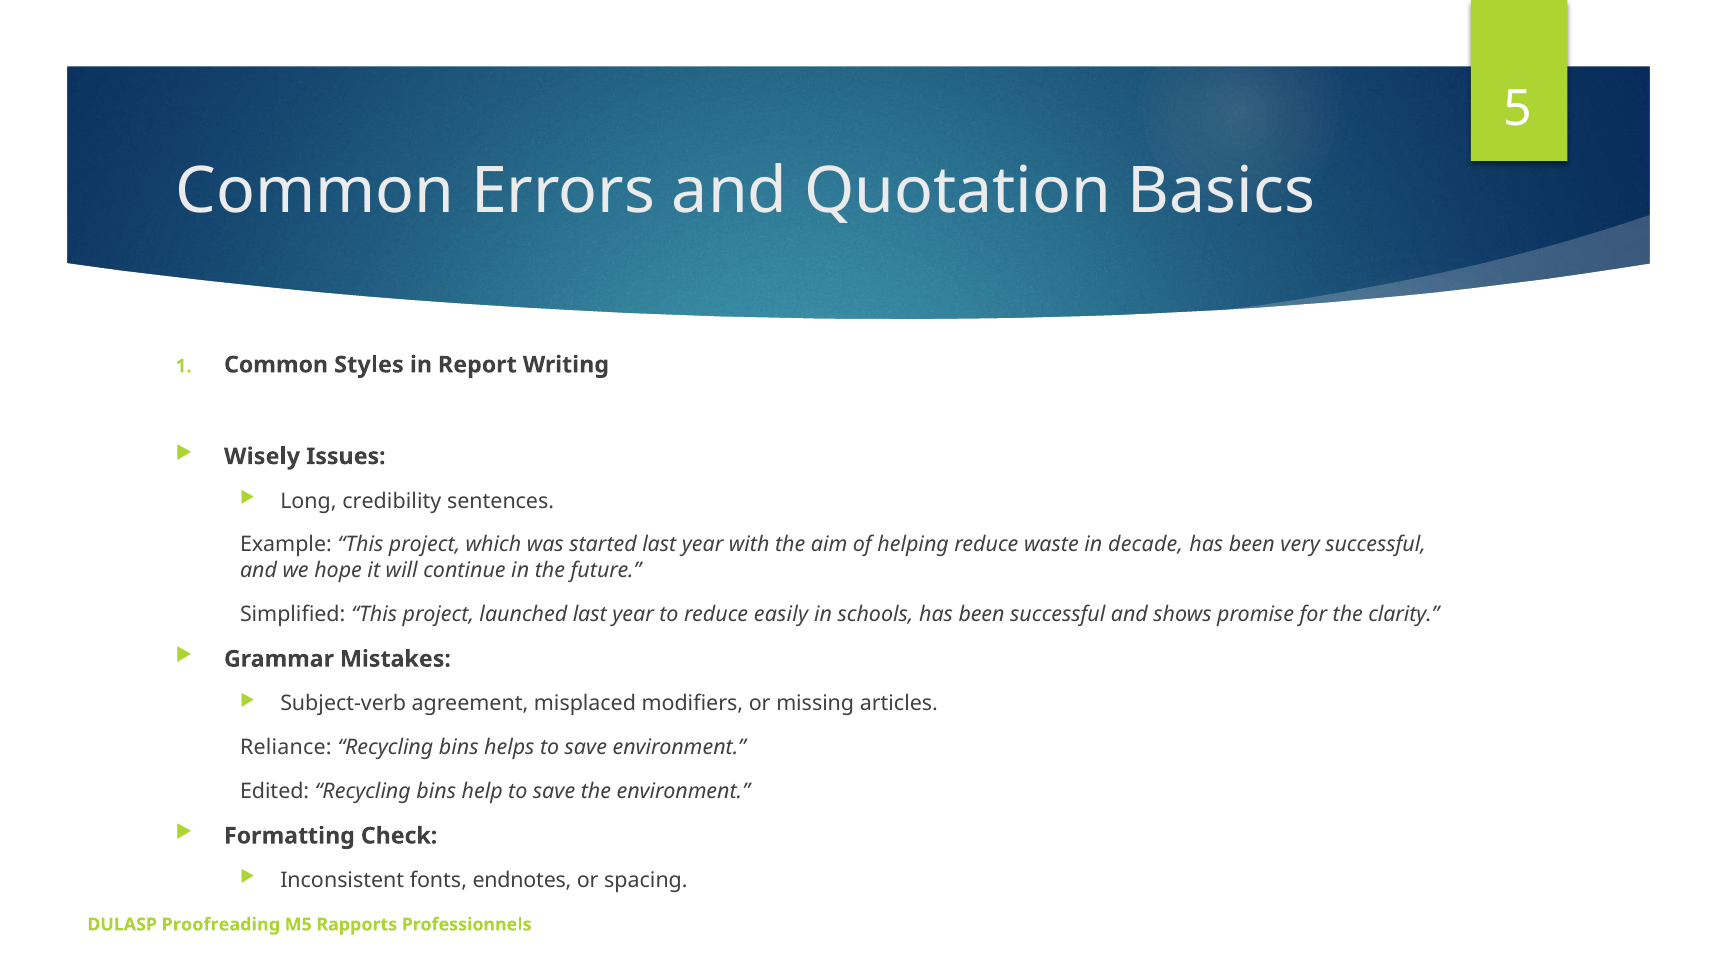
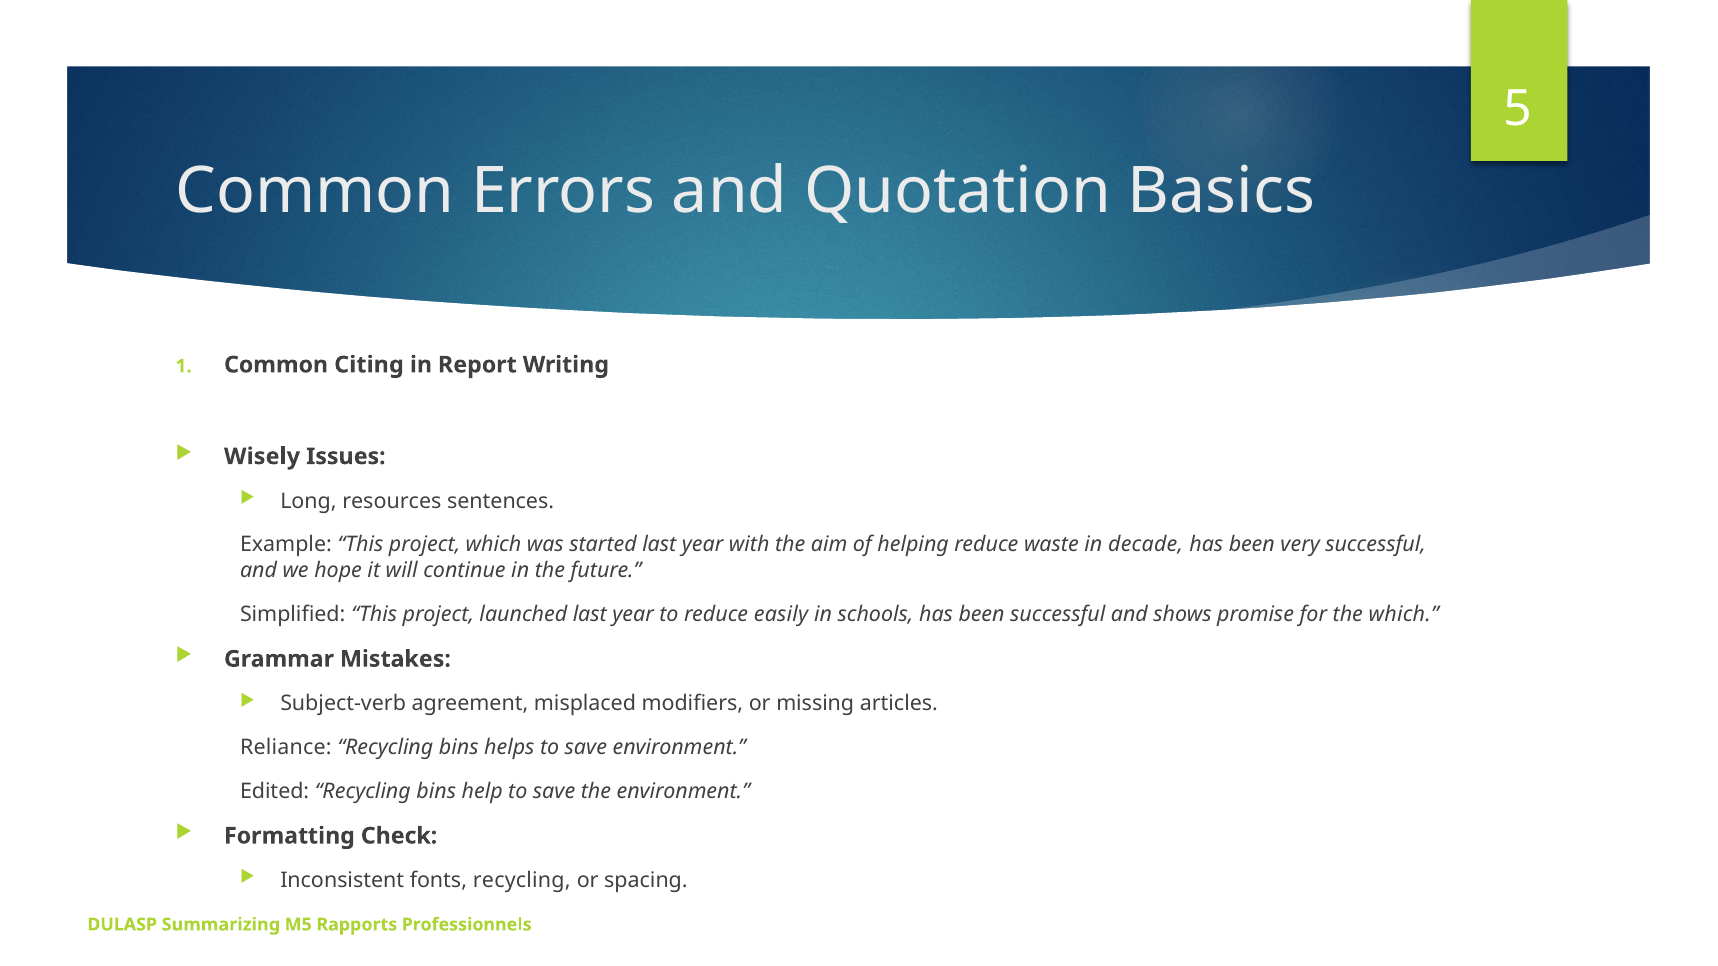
Styles: Styles -> Citing
credibility: credibility -> resources
the clarity: clarity -> which
fonts endnotes: endnotes -> recycling
Proofreading: Proofreading -> Summarizing
